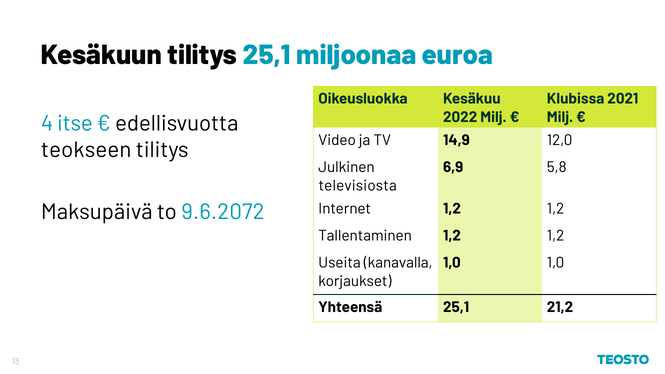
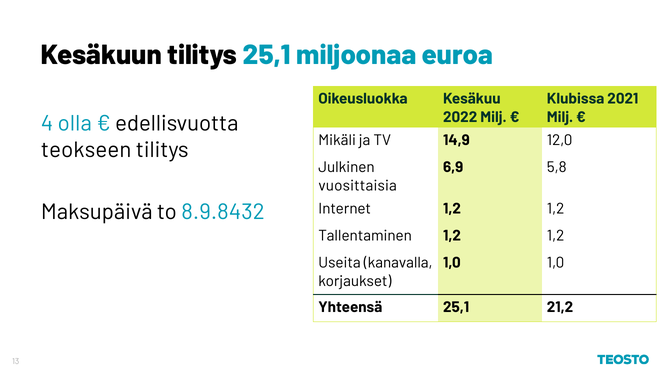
itse: itse -> olla
Video: Video -> Mikäli
televisiosta: televisiosta -> vuosittaisia
9.6.2072: 9.6.2072 -> 8.9.8432
